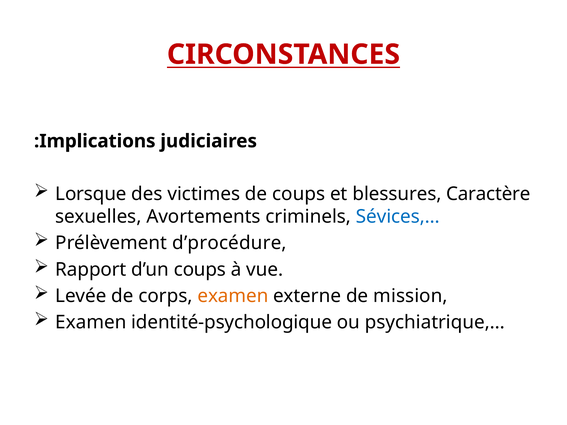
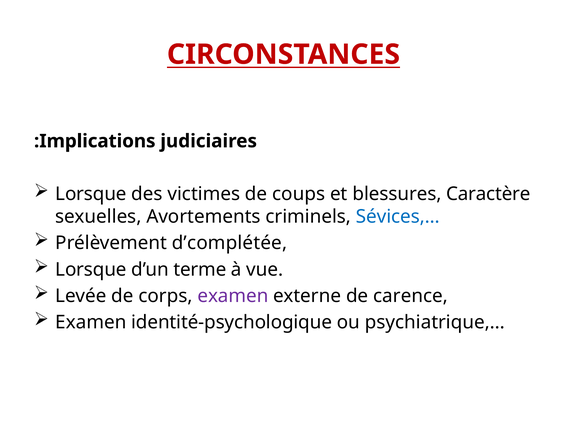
d’procédure: d’procédure -> d’complétée
Rapport at (91, 270): Rapport -> Lorsque
d’un coups: coups -> terme
examen at (233, 296) colour: orange -> purple
mission: mission -> carence
